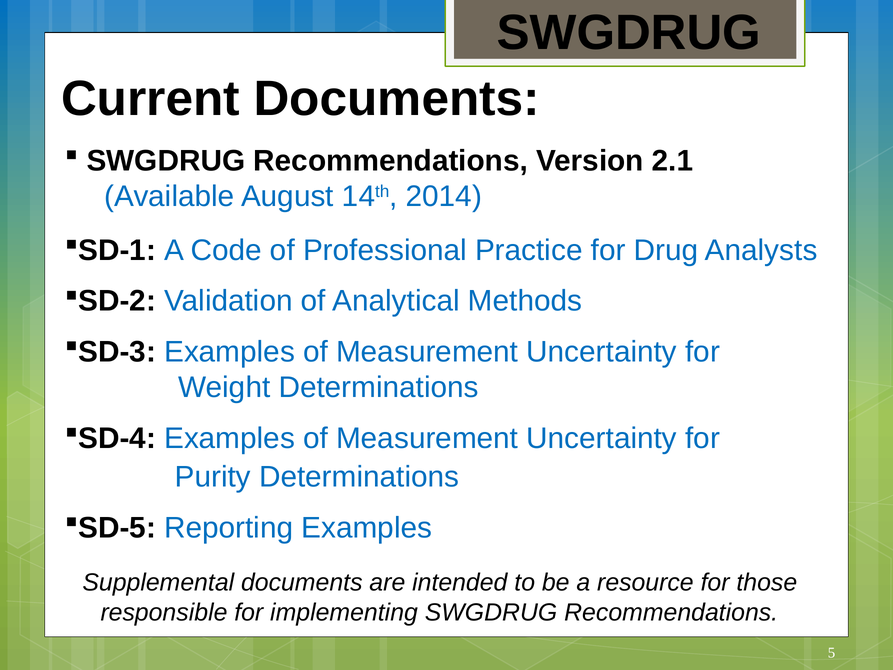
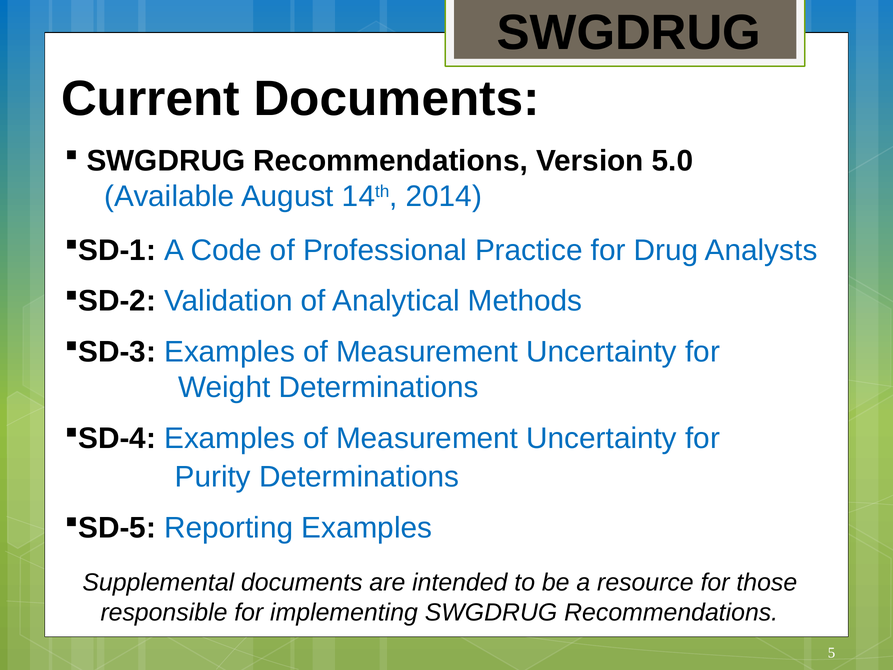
2.1: 2.1 -> 5.0
